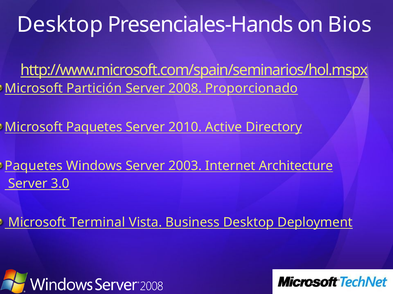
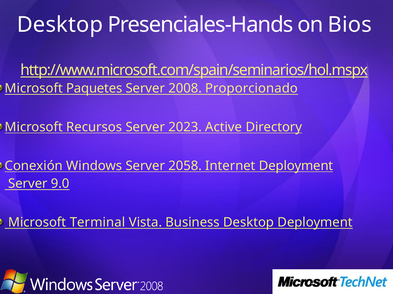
Partición: Partición -> Paquetes
Microsoft Paquetes: Paquetes -> Recursos
2010: 2010 -> 2023
Paquetes at (34, 166): Paquetes -> Conexión
2003: 2003 -> 2058
Internet Architecture: Architecture -> Deployment
3.0: 3.0 -> 9.0
